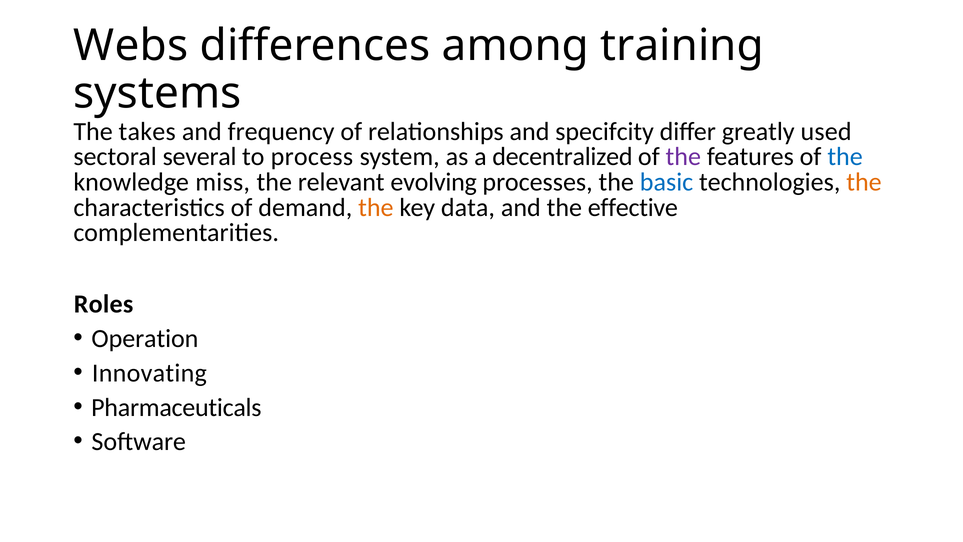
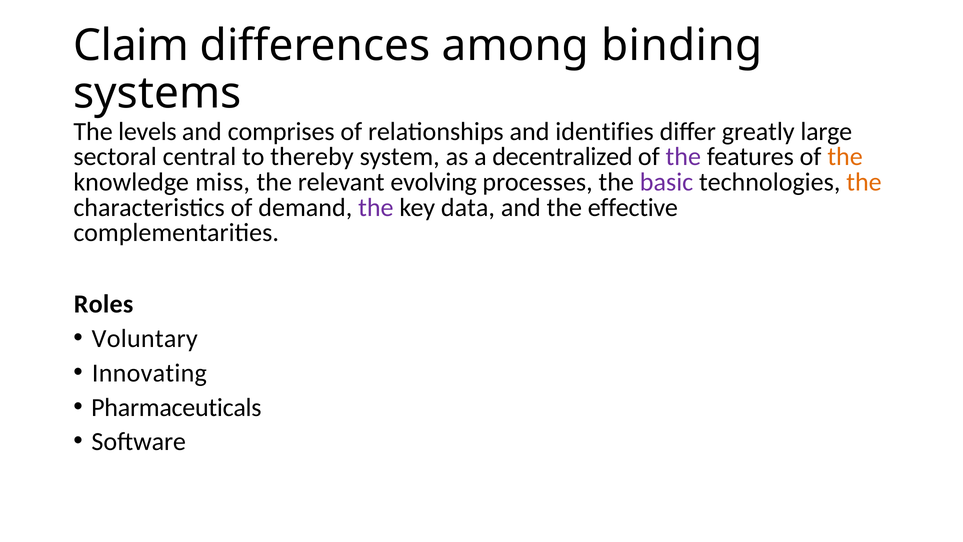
Webs: Webs -> Claim
training: training -> binding
takes: takes -> levels
frequency: frequency -> comprises
specifcity: specifcity -> identifies
used: used -> large
several: several -> central
process: process -> thereby
the at (845, 157) colour: blue -> orange
basic colour: blue -> purple
the at (376, 207) colour: orange -> purple
Operation: Operation -> Voluntary
